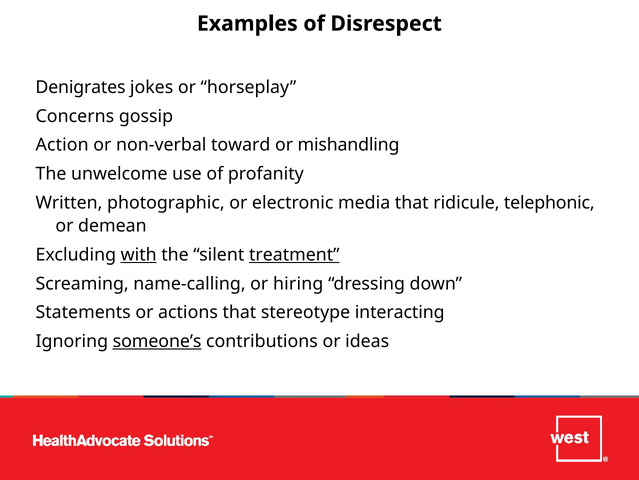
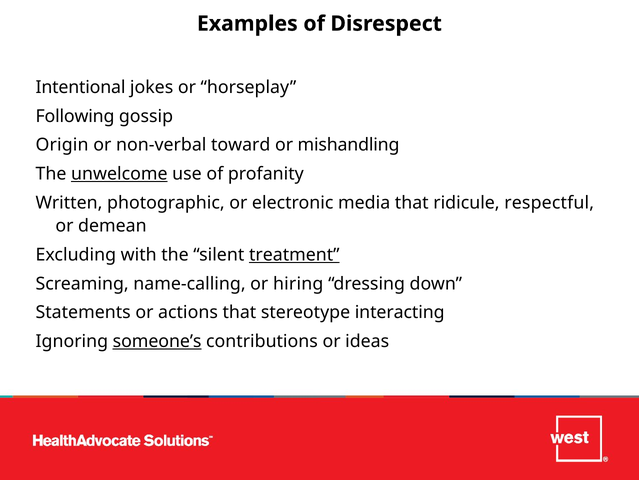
Denigrates: Denigrates -> Intentional
Concerns: Concerns -> Following
Action: Action -> Origin
unwelcome underline: none -> present
telephonic: telephonic -> respectful
with underline: present -> none
